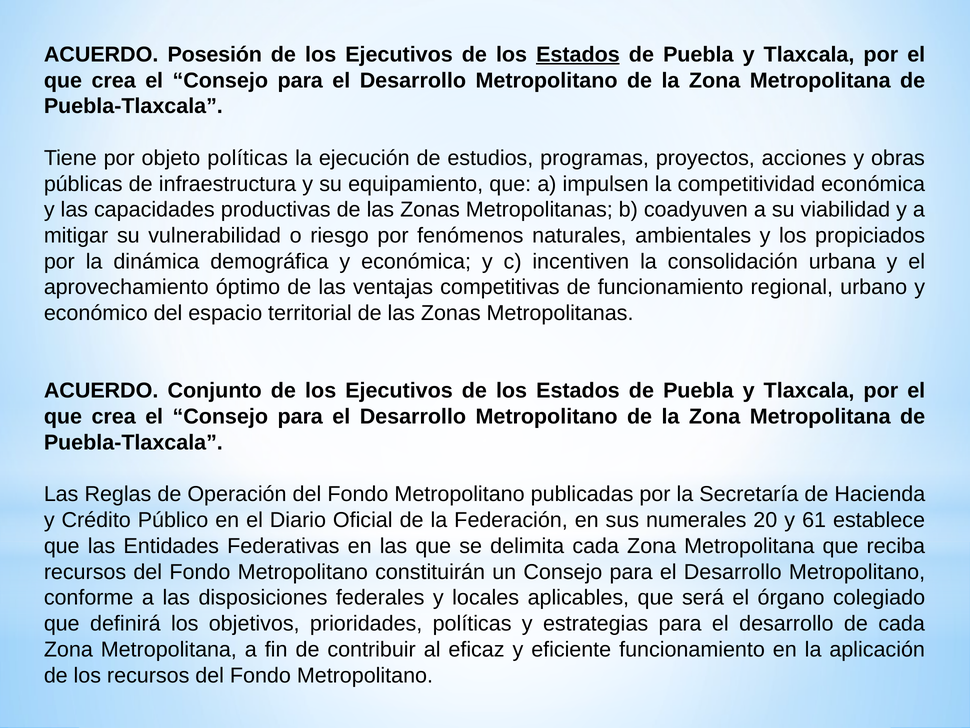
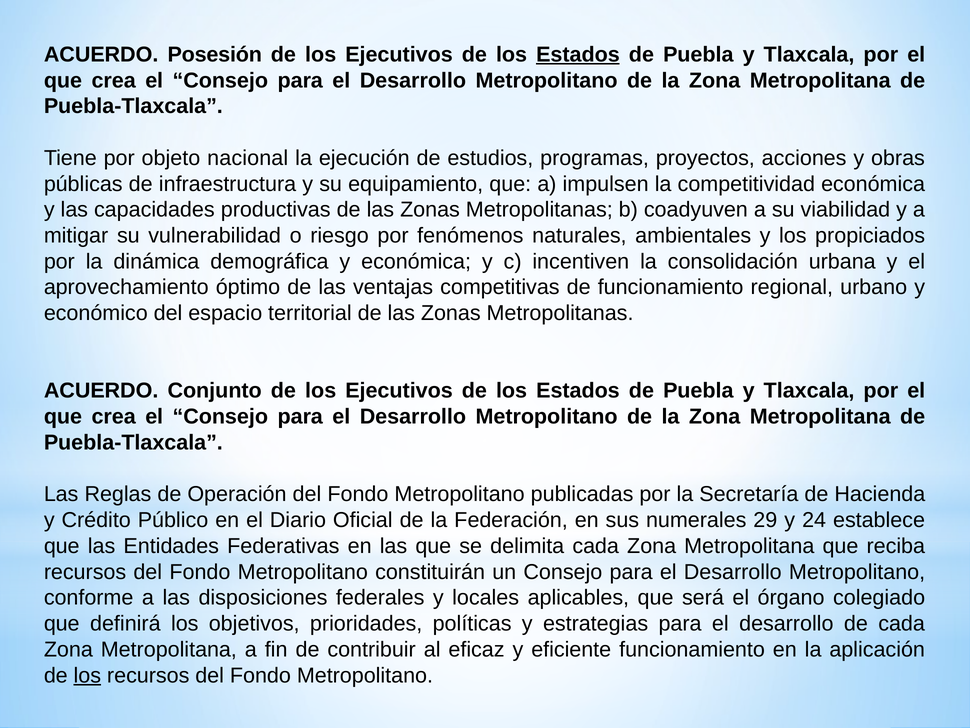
objeto políticas: políticas -> nacional
20: 20 -> 29
61: 61 -> 24
los at (87, 675) underline: none -> present
